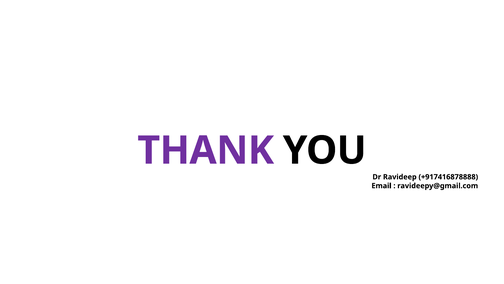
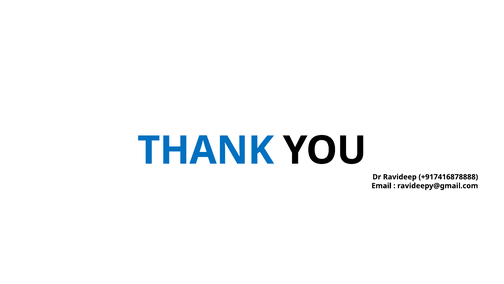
THANK colour: purple -> blue
